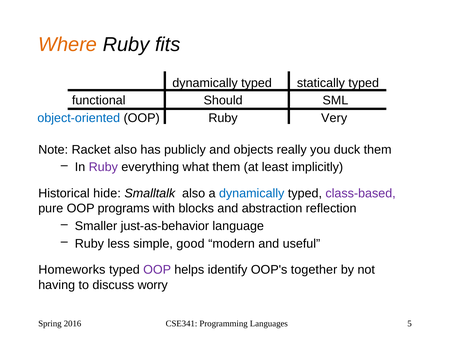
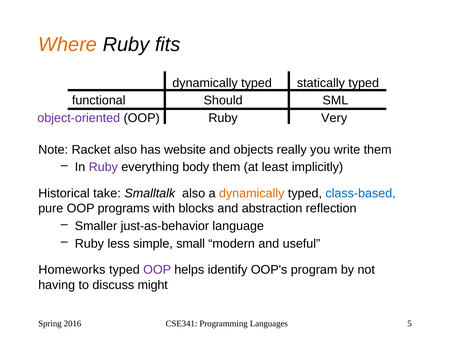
object-oriented colour: blue -> purple
publicly: publicly -> website
duck: duck -> write
what: what -> body
hide: hide -> take
dynamically at (252, 193) colour: blue -> orange
class-based colour: purple -> blue
good: good -> small
together: together -> program
worry: worry -> might
